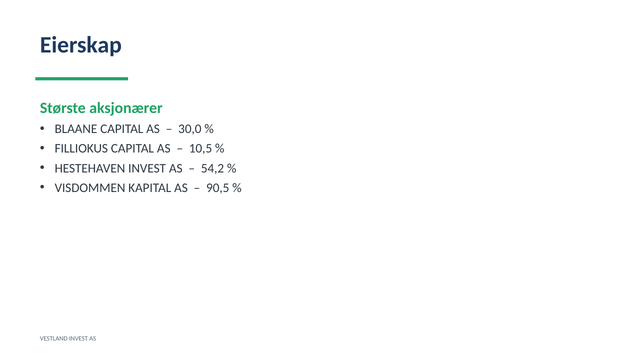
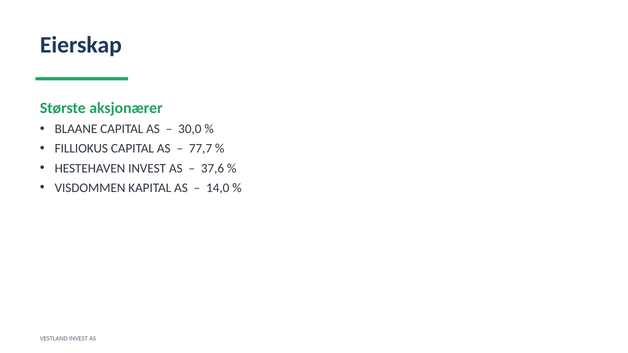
10,5: 10,5 -> 77,7
54,2: 54,2 -> 37,6
90,5: 90,5 -> 14,0
